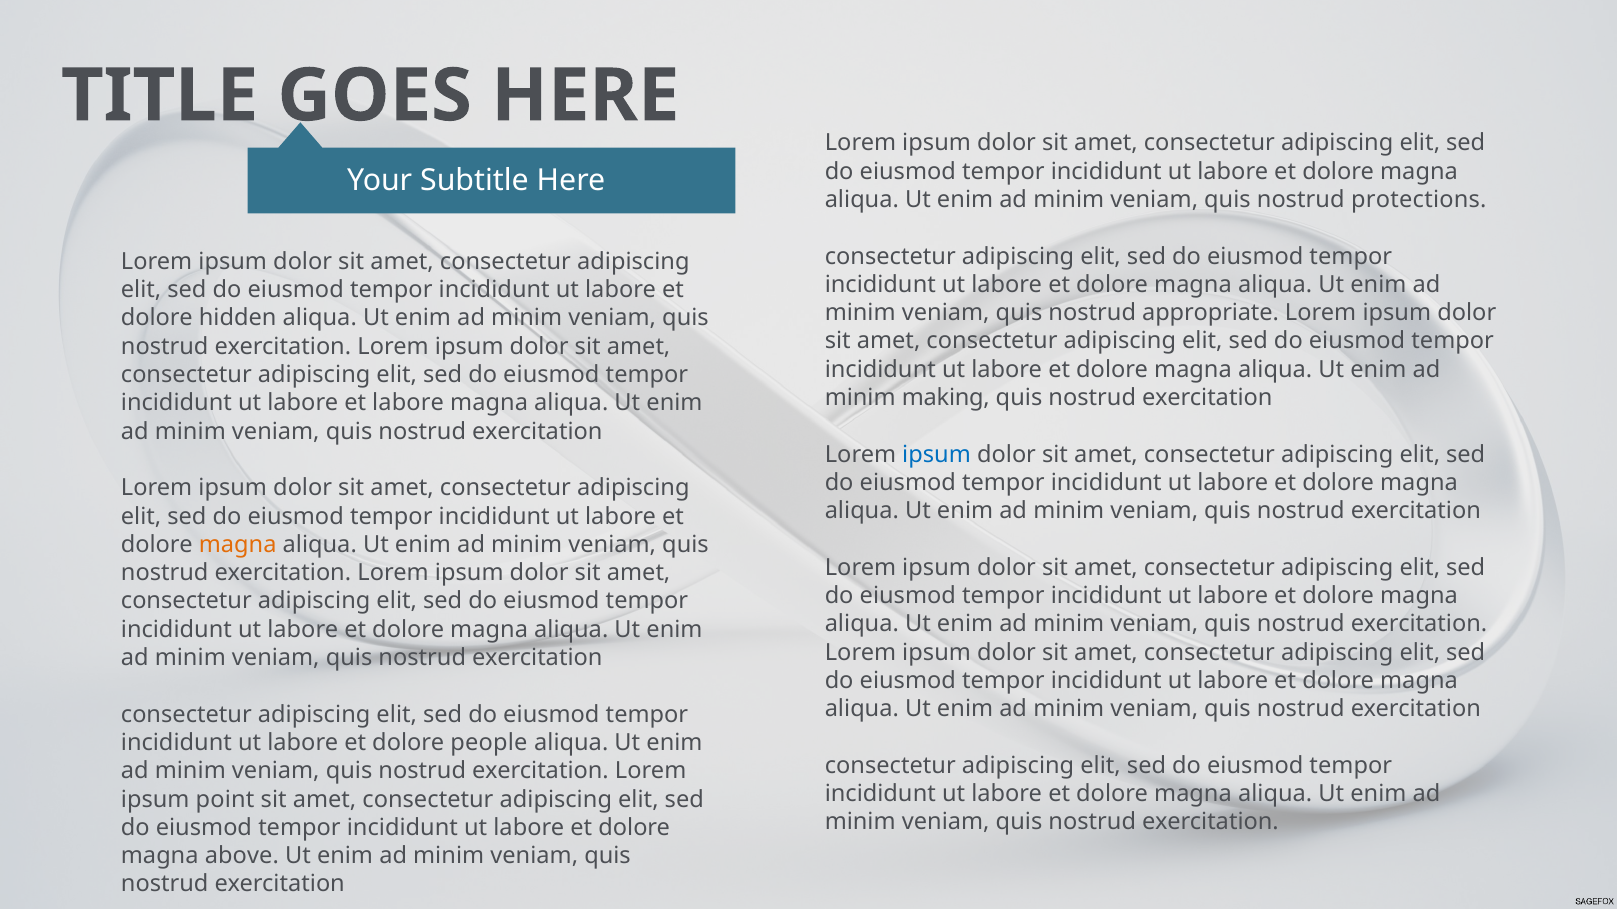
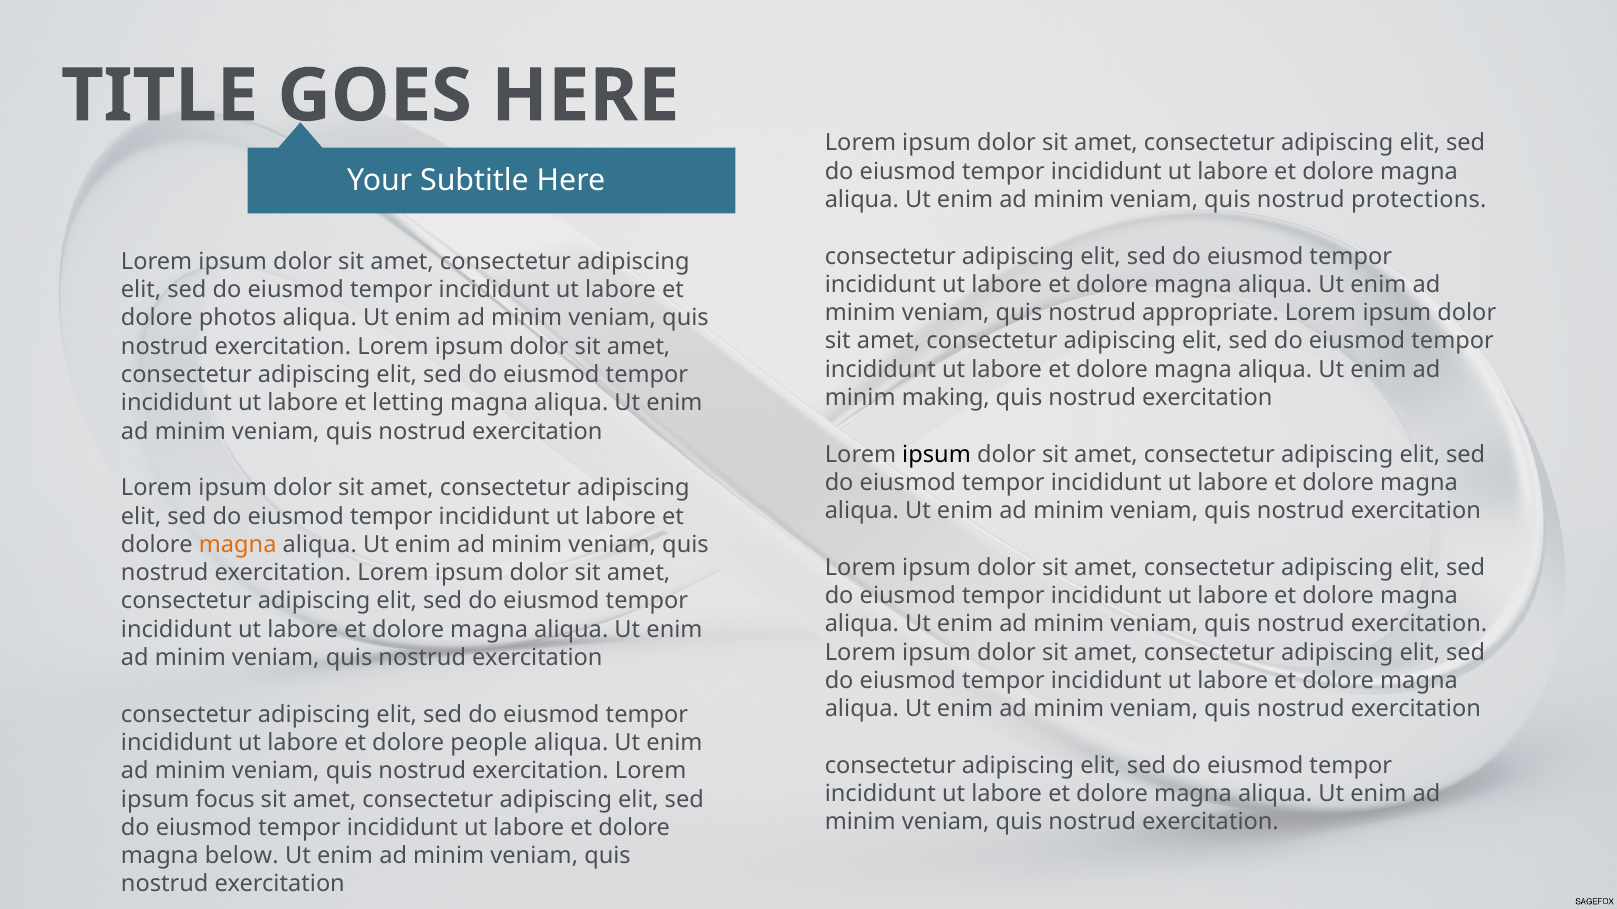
hidden: hidden -> photos
et labore: labore -> letting
ipsum at (937, 455) colour: blue -> black
point: point -> focus
above: above -> below
